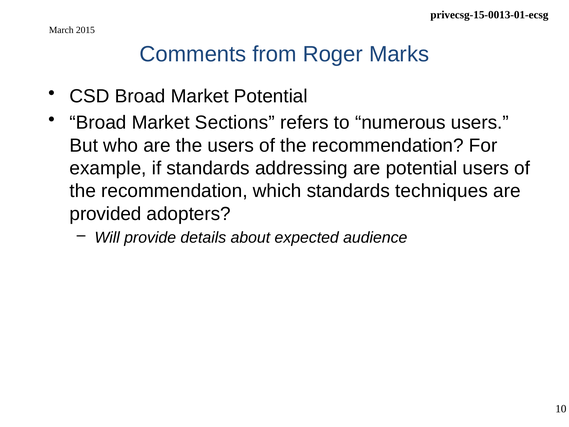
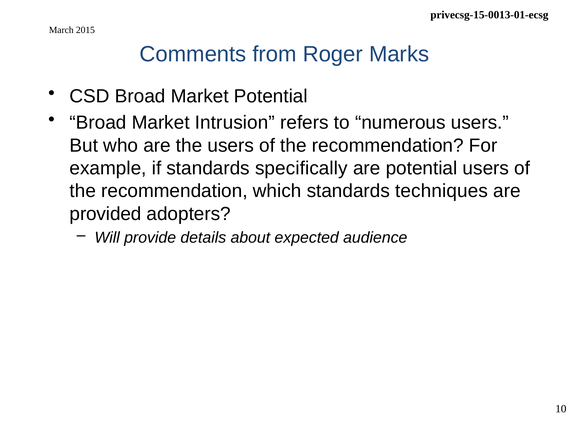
Sections: Sections -> Intrusion
addressing: addressing -> specifically
